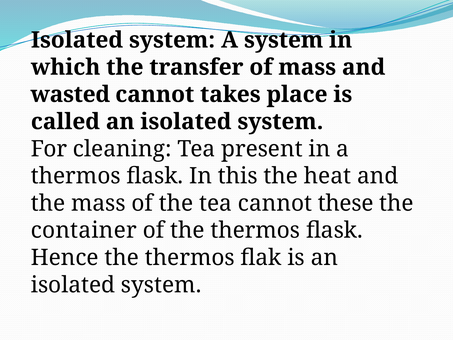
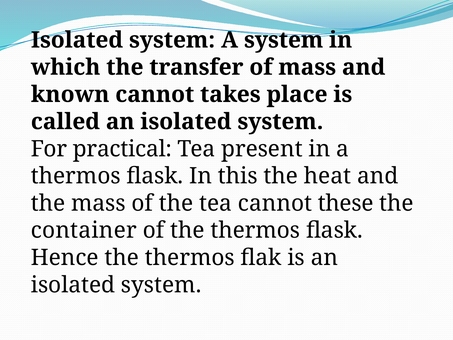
wasted: wasted -> known
cleaning: cleaning -> practical
